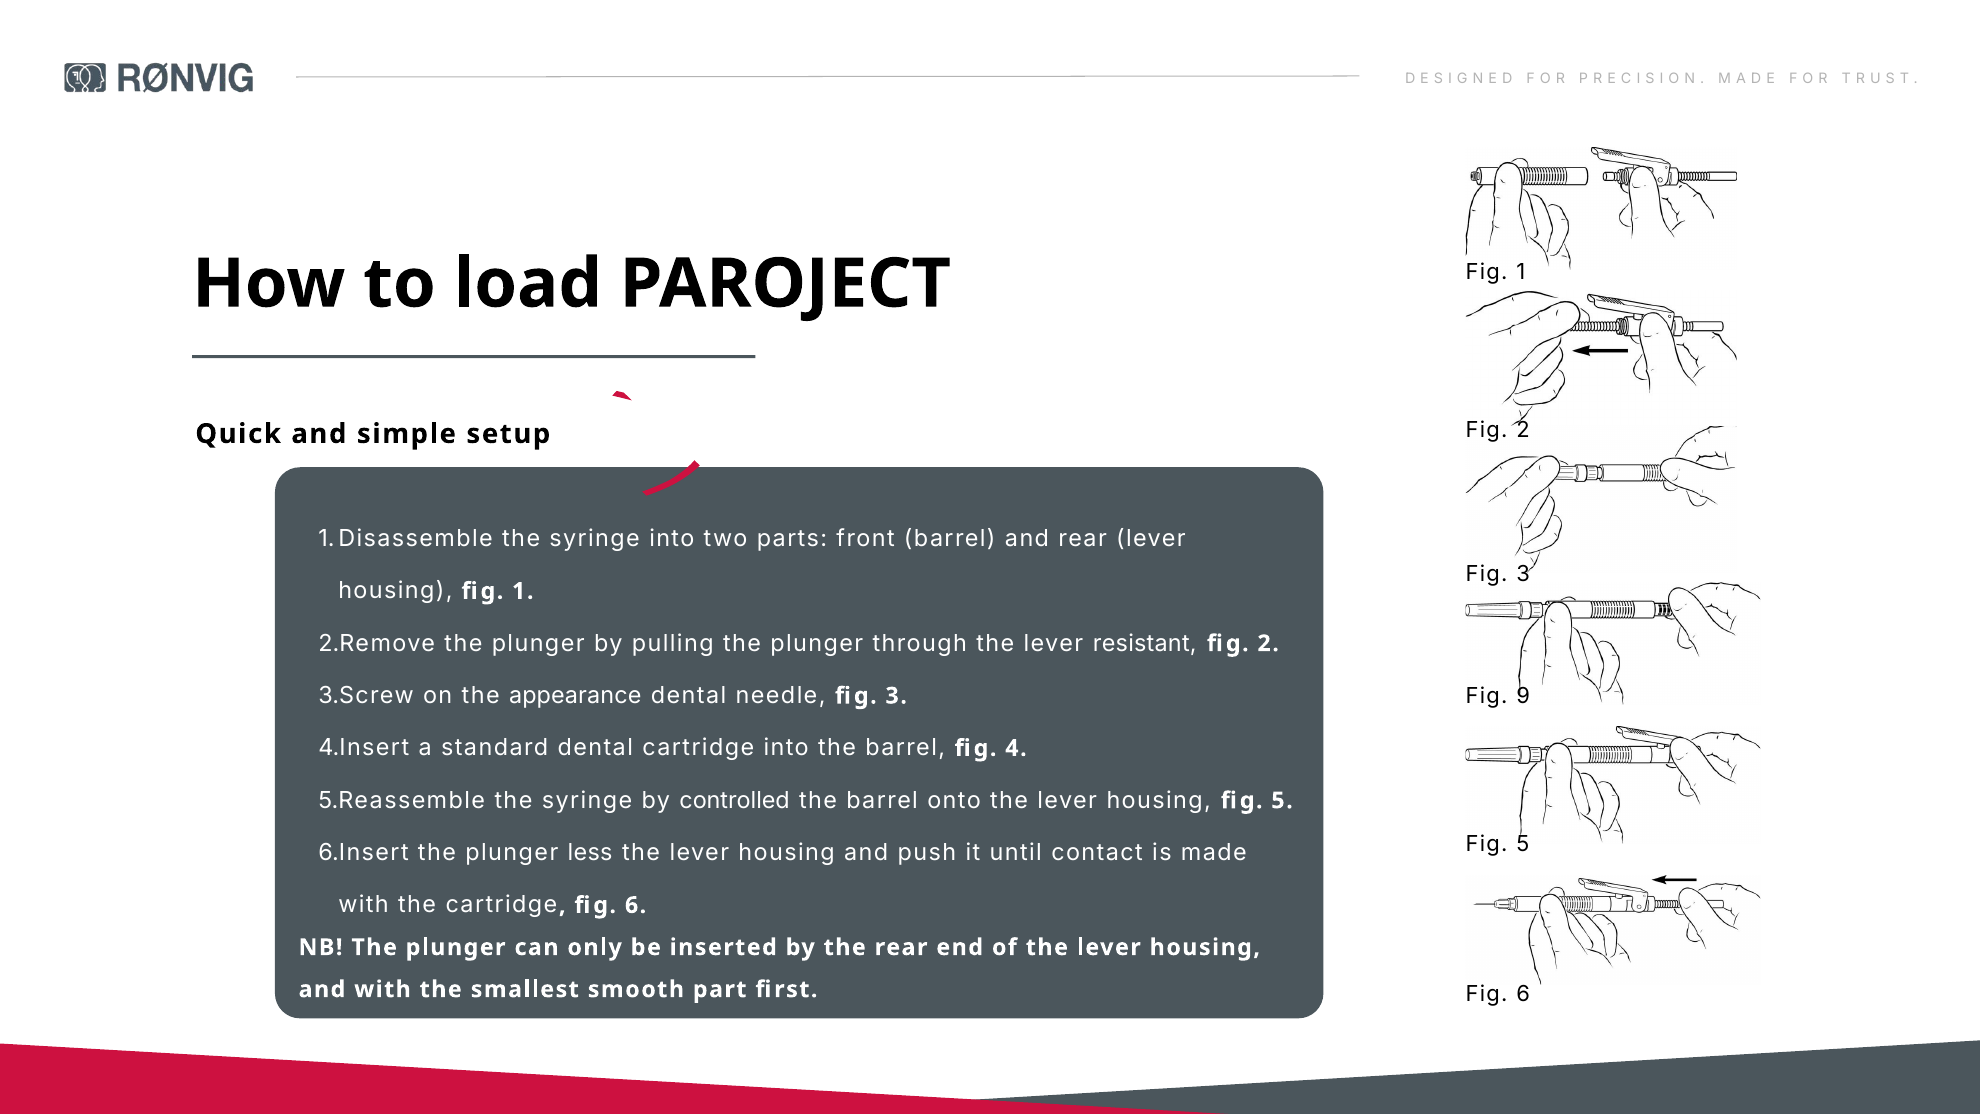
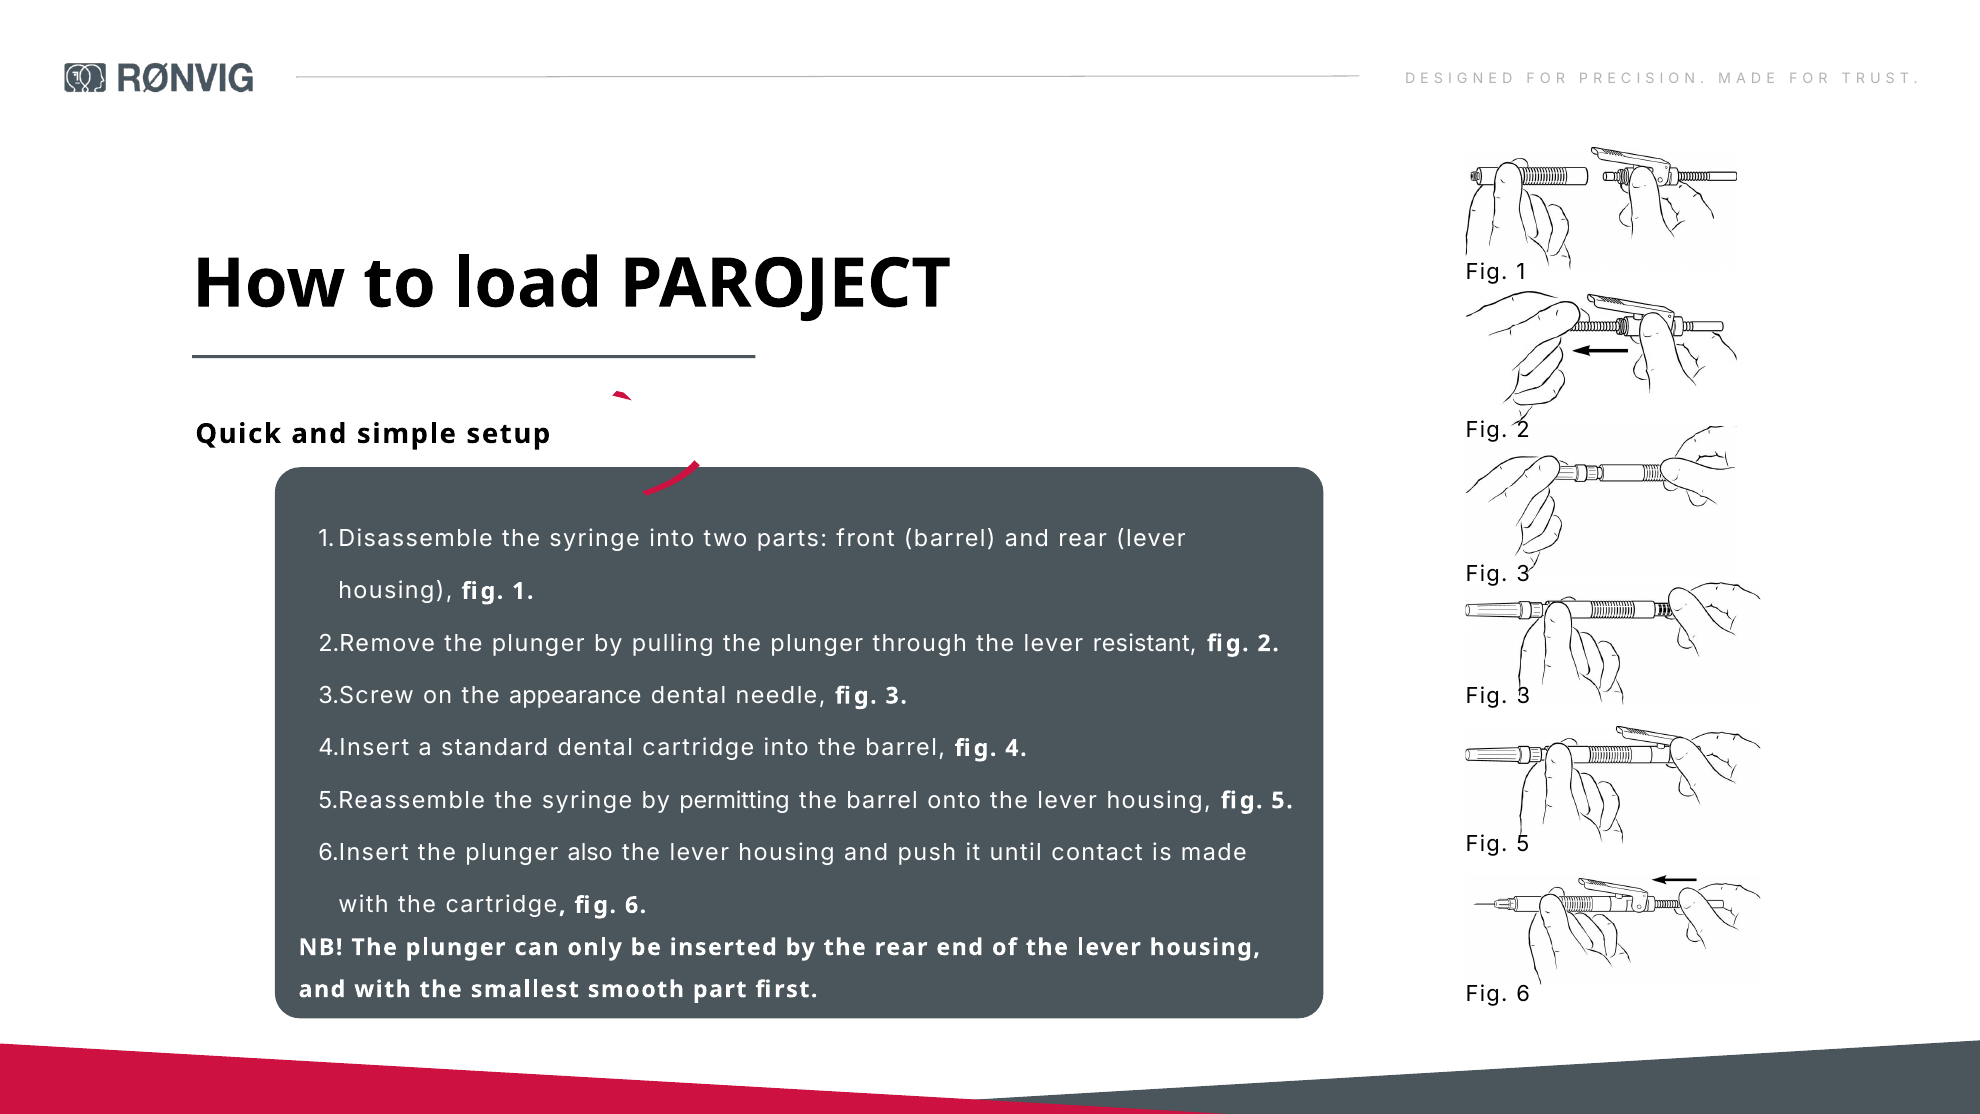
9 at (1523, 696): 9 -> 3
controlled: controlled -> permitting
less: less -> also
